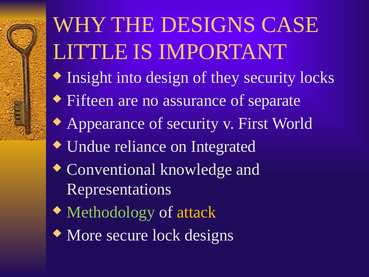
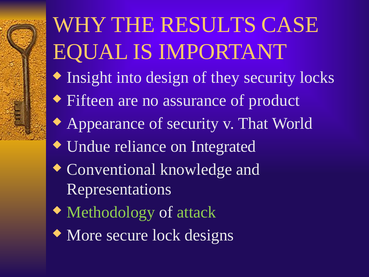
THE DESIGNS: DESIGNS -> RESULTS
LITTLE: LITTLE -> EQUAL
separate: separate -> product
First: First -> That
attack colour: yellow -> light green
